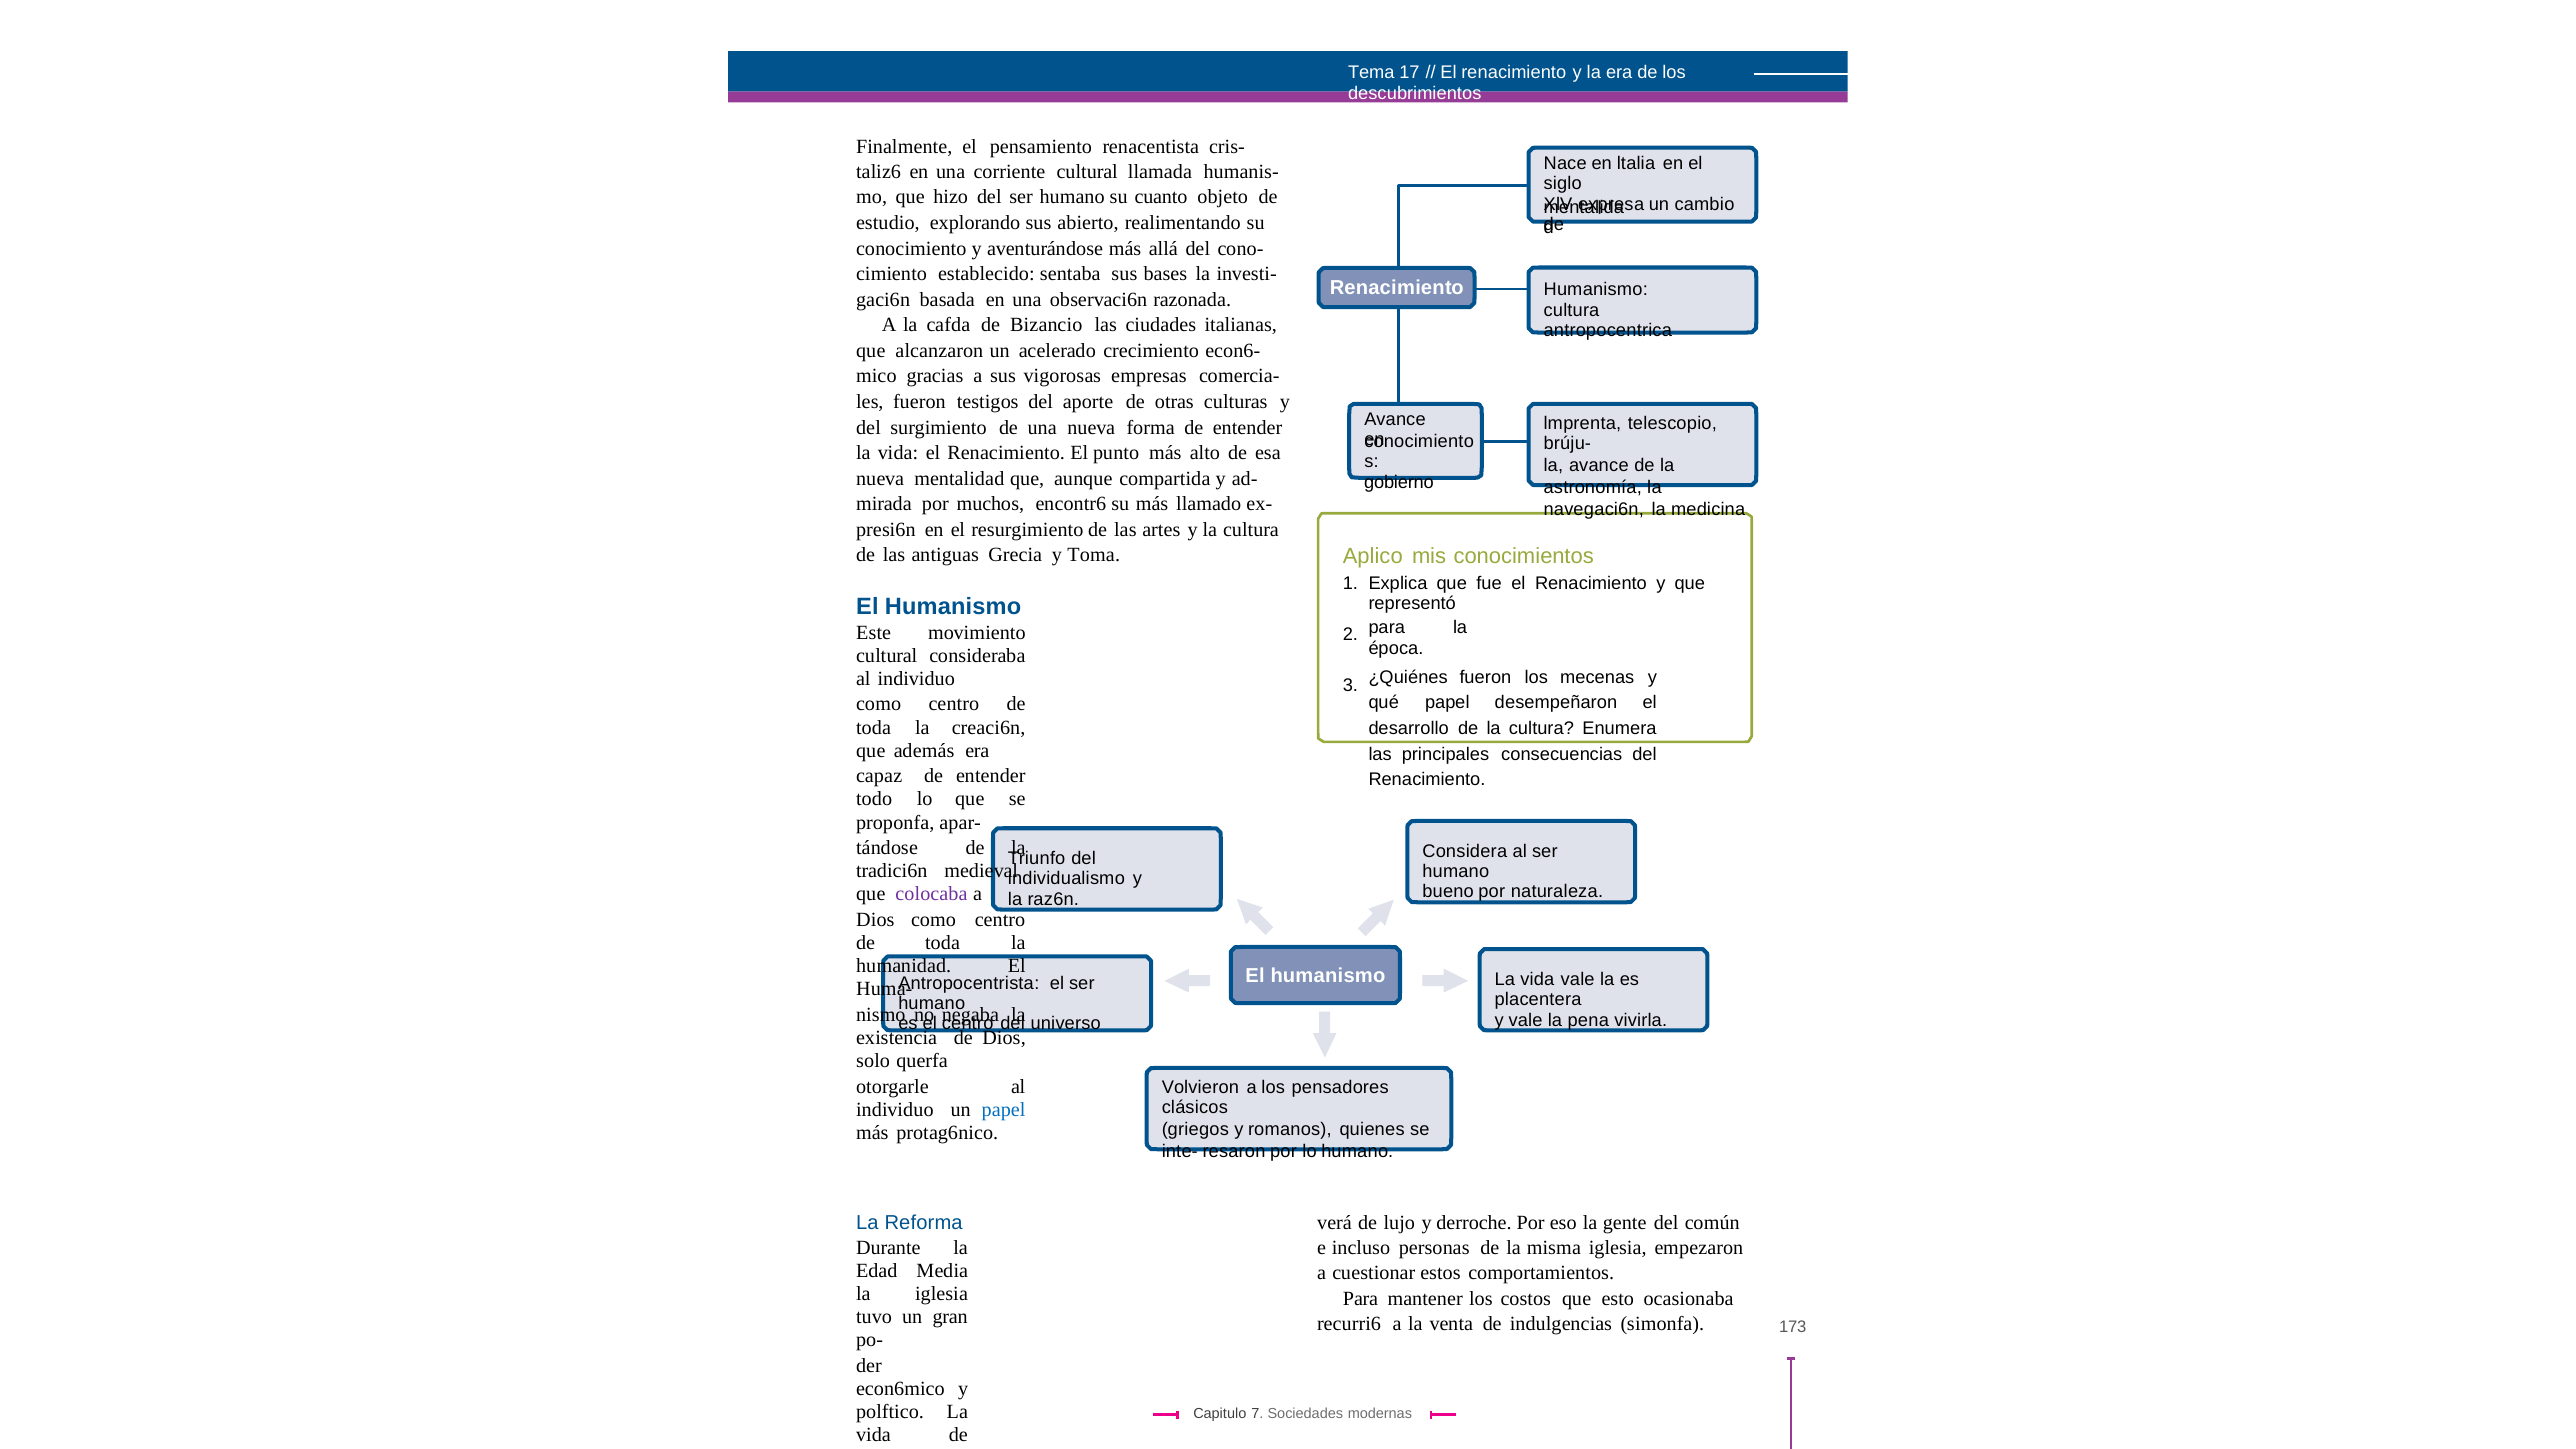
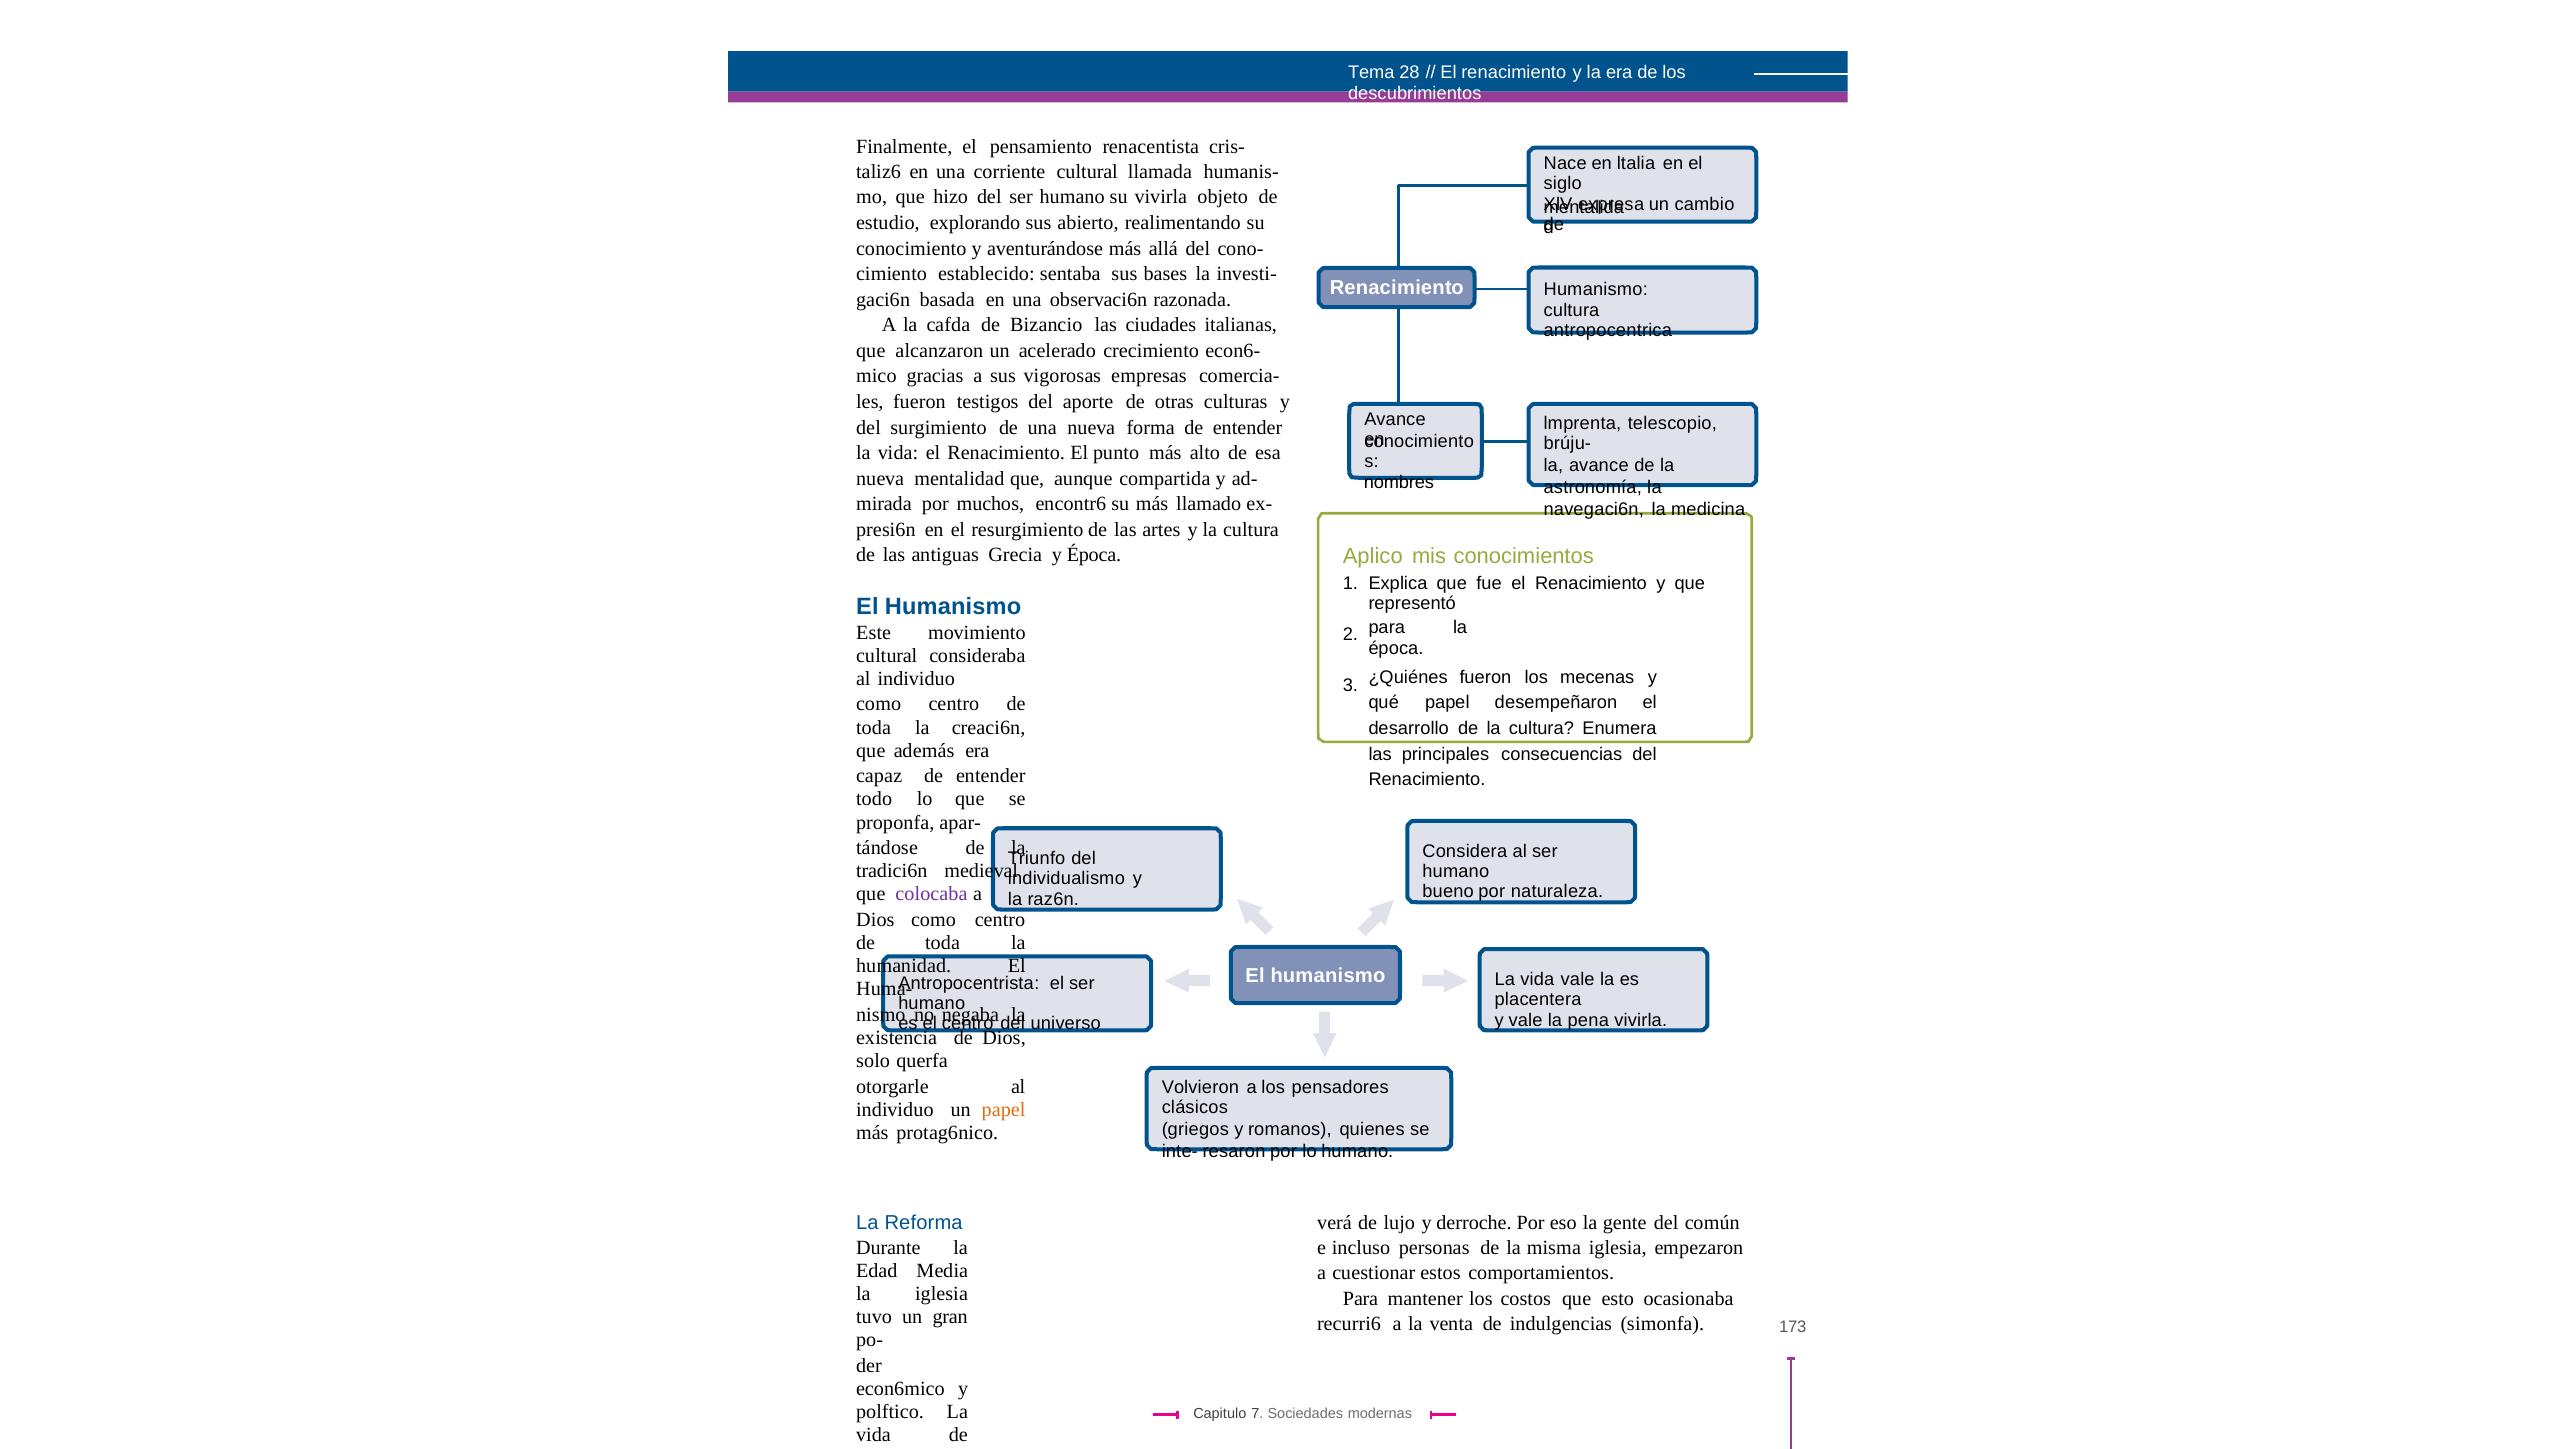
17: 17 -> 28
su cuanto: cuanto -> vivirla
gobierno: gobierno -> nombres
y Toma: Toma -> Época
papel at (1004, 1110) colour: blue -> orange
